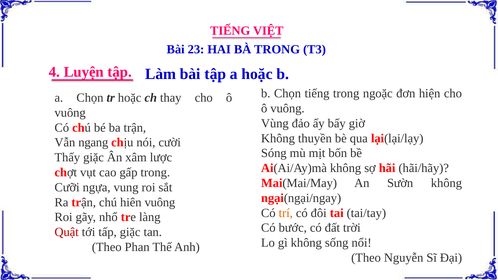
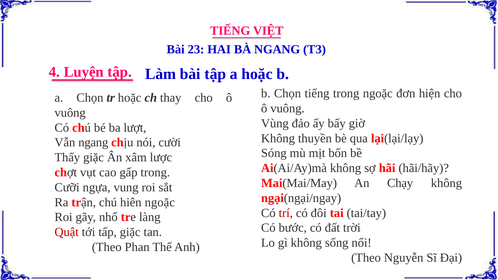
BÀ TRONG: TRONG -> NGANG
ba trận: trận -> lượt
Sườn: Sườn -> Chạy
hiên vuông: vuông -> ngoặc
trí colour: orange -> red
